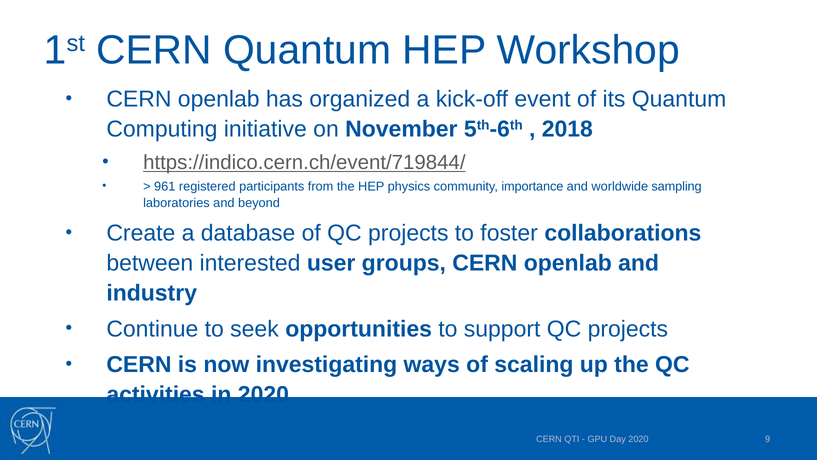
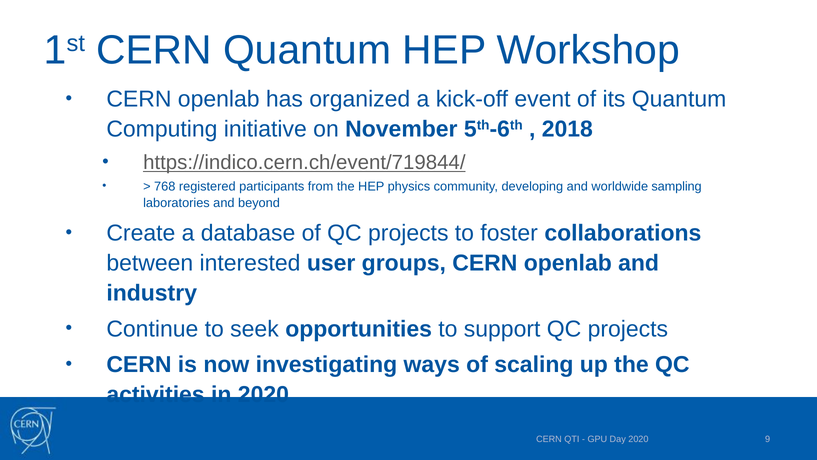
961: 961 -> 768
importance: importance -> developing
